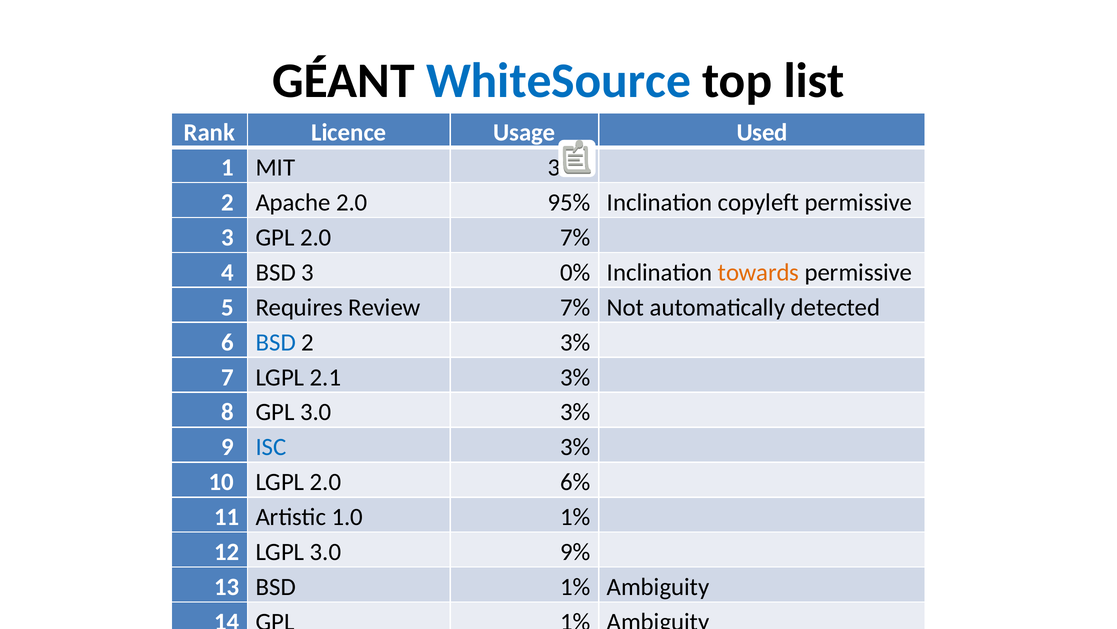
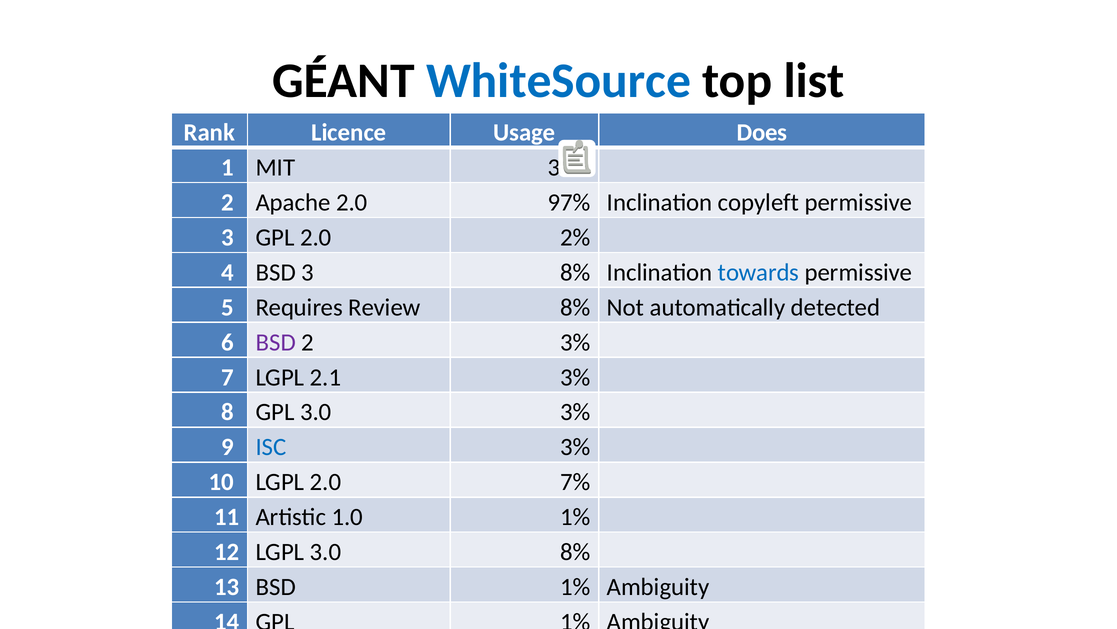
Used: Used -> Does
95%: 95% -> 97%
2.0 7%: 7% -> 2%
3 0%: 0% -> 8%
towards colour: orange -> blue
Review 7%: 7% -> 8%
BSD at (276, 342) colour: blue -> purple
6%: 6% -> 7%
3.0 9%: 9% -> 8%
